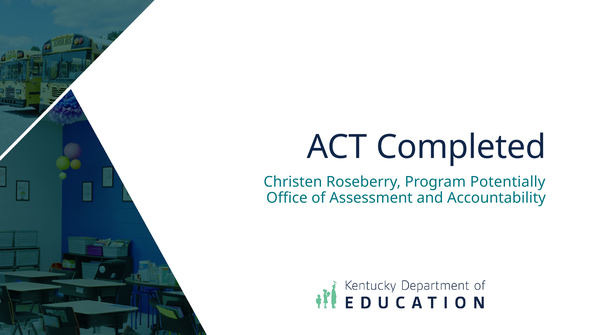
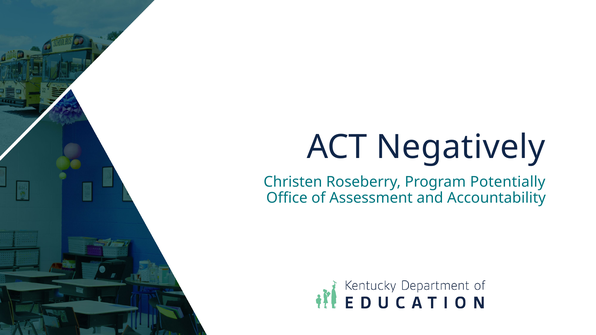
Completed: Completed -> Negatively
